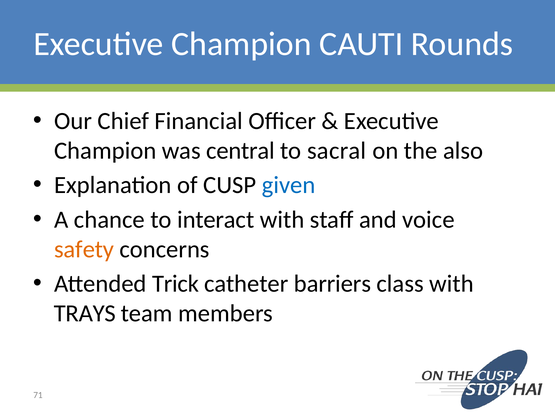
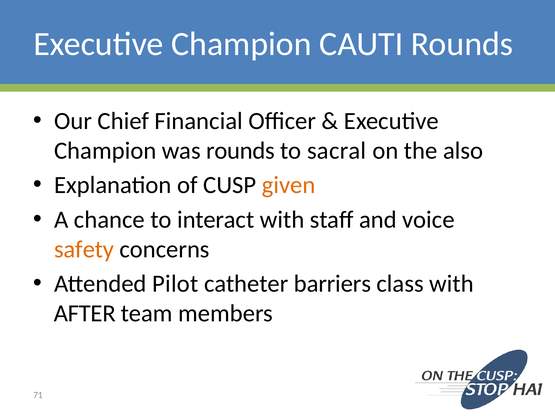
was central: central -> rounds
given colour: blue -> orange
Trick: Trick -> Pilot
TRAYS: TRAYS -> AFTER
